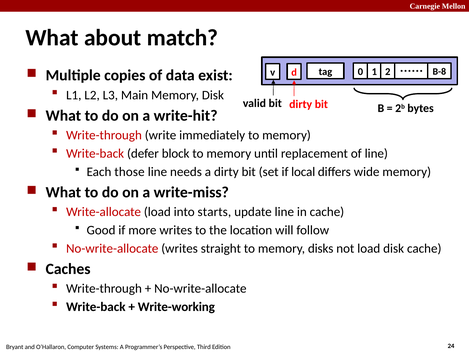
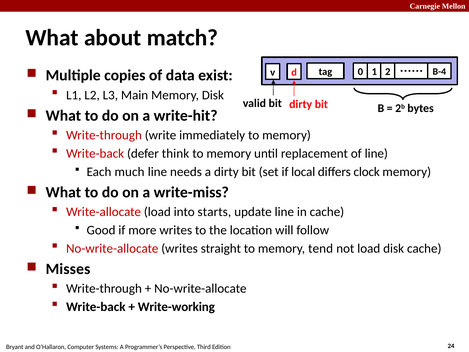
B-8: B-8 -> B-4
block: block -> think
those: those -> much
wide: wide -> clock
disks: disks -> tend
Caches: Caches -> Misses
